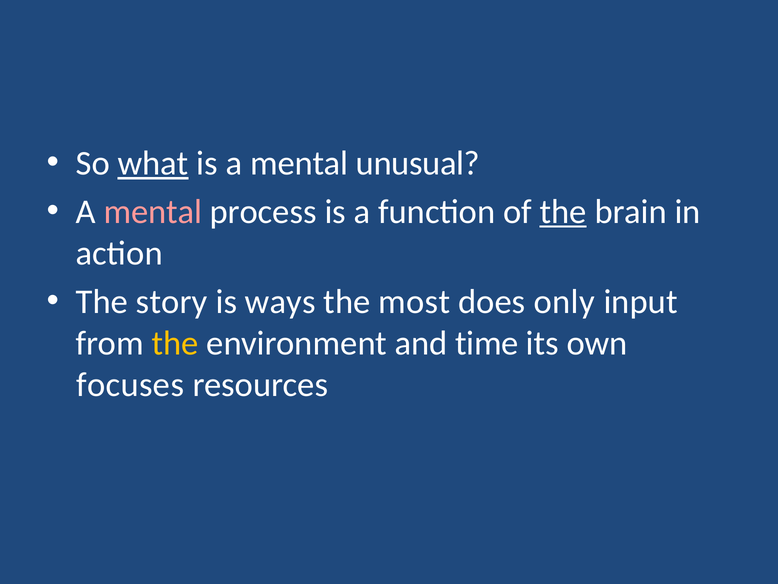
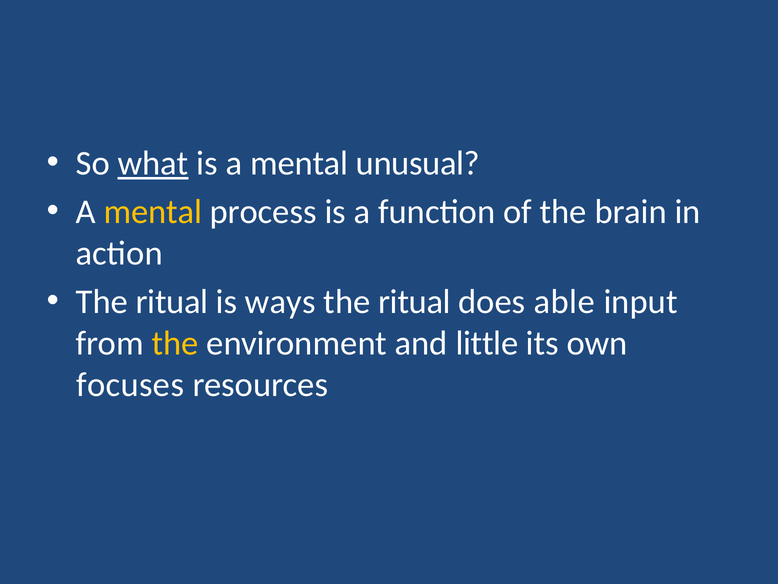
mental at (153, 212) colour: pink -> yellow
the at (563, 212) underline: present -> none
story at (172, 302): story -> ritual
most at (414, 302): most -> ritual
only: only -> able
time: time -> little
